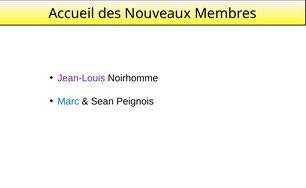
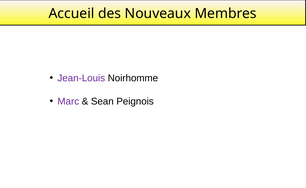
Marc colour: blue -> purple
